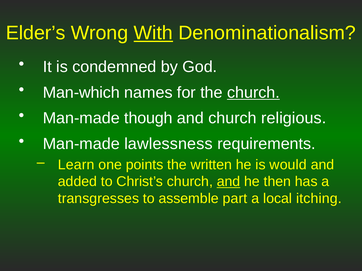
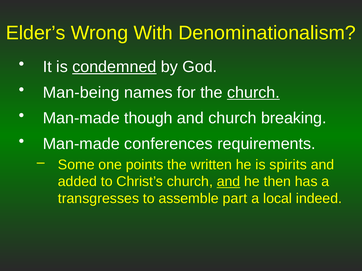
With underline: present -> none
condemned underline: none -> present
Man-which: Man-which -> Man-being
religious: religious -> breaking
lawlessness: lawlessness -> conferences
Learn: Learn -> Some
would: would -> spirits
itching: itching -> indeed
